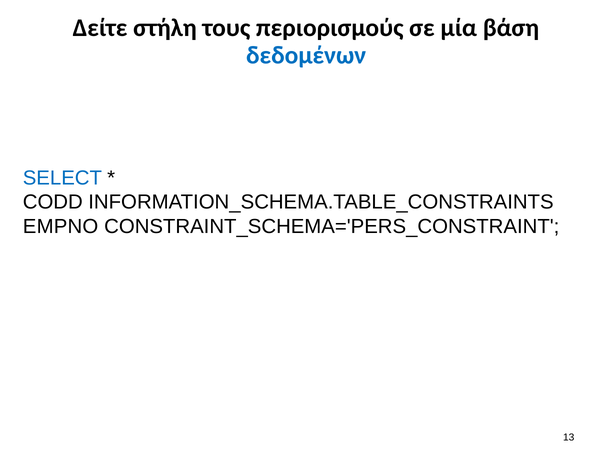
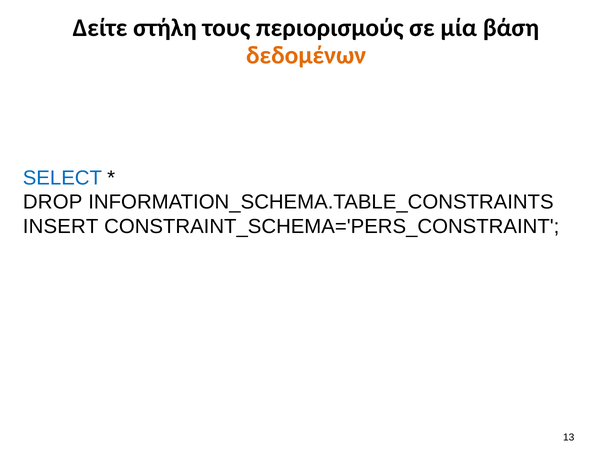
δεδομένων colour: blue -> orange
CODD: CODD -> DROP
EMPNO: EMPNO -> INSERT
